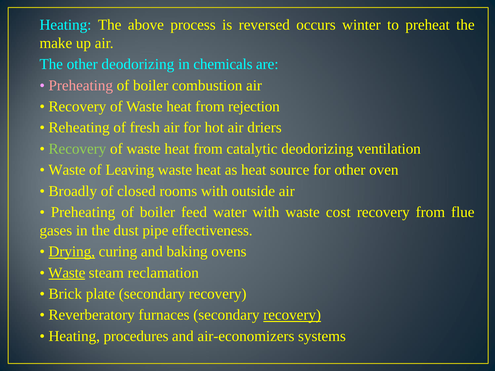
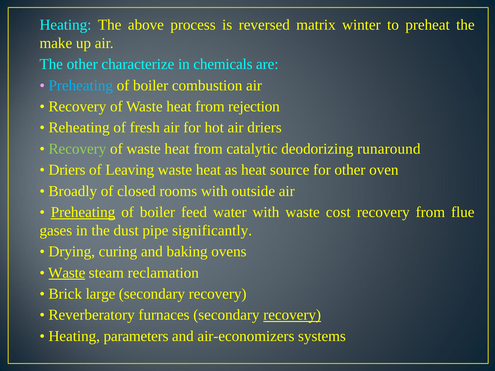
occurs: occurs -> matrix
other deodorizing: deodorizing -> characterize
Preheating at (81, 85) colour: pink -> light blue
ventilation: ventilation -> runaround
Waste at (67, 170): Waste -> Driers
Preheating at (83, 212) underline: none -> present
effectiveness: effectiveness -> significantly
Drying underline: present -> none
plate: plate -> large
procedures: procedures -> parameters
